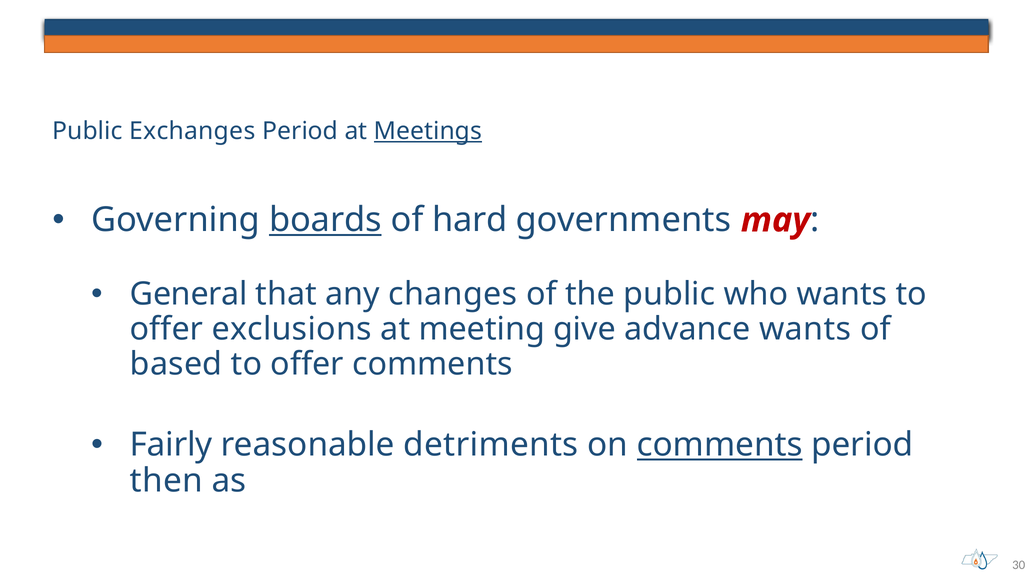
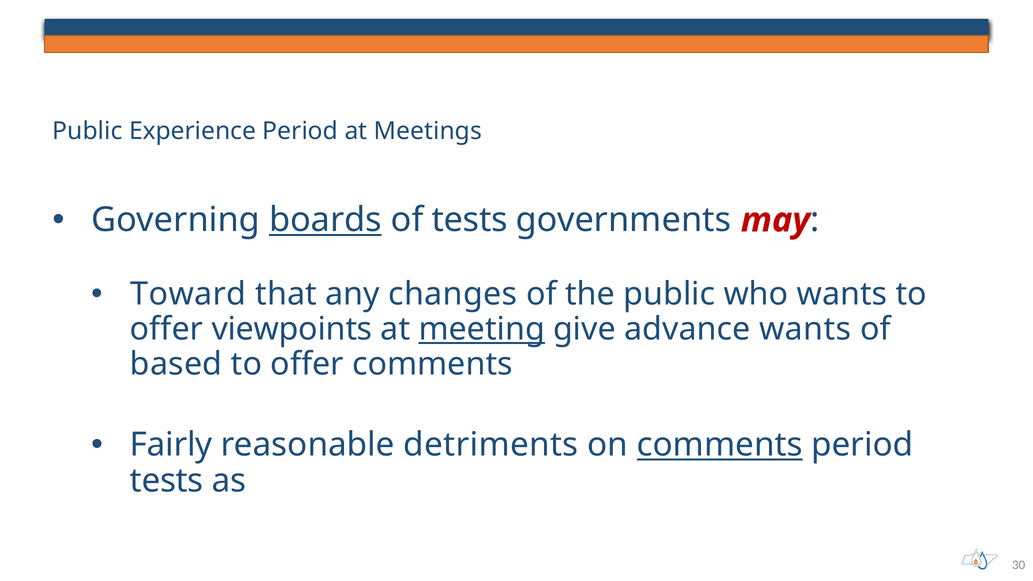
Exchanges: Exchanges -> Experience
Meetings underline: present -> none
of hard: hard -> tests
General: General -> Toward
exclusions: exclusions -> viewpoints
meeting underline: none -> present
then at (166, 481): then -> tests
